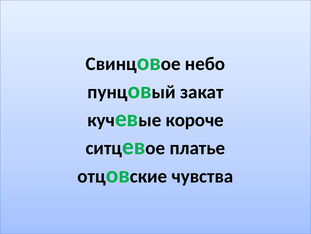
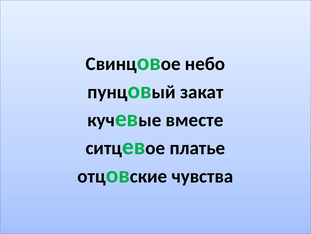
короче: короче -> вместе
